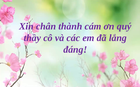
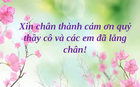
đáng at (75, 50): đáng -> chân
